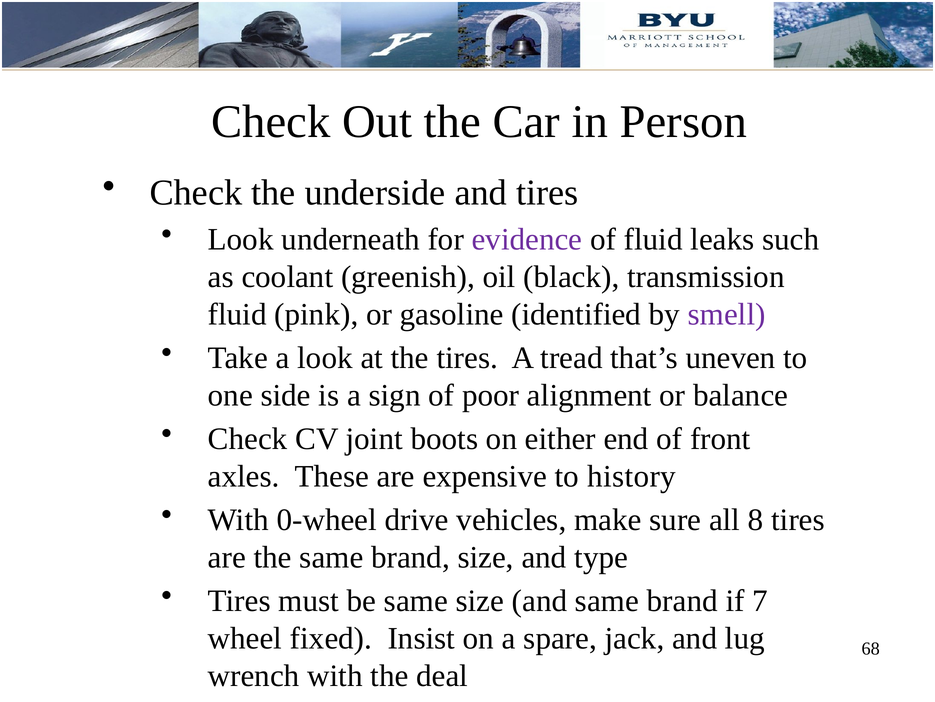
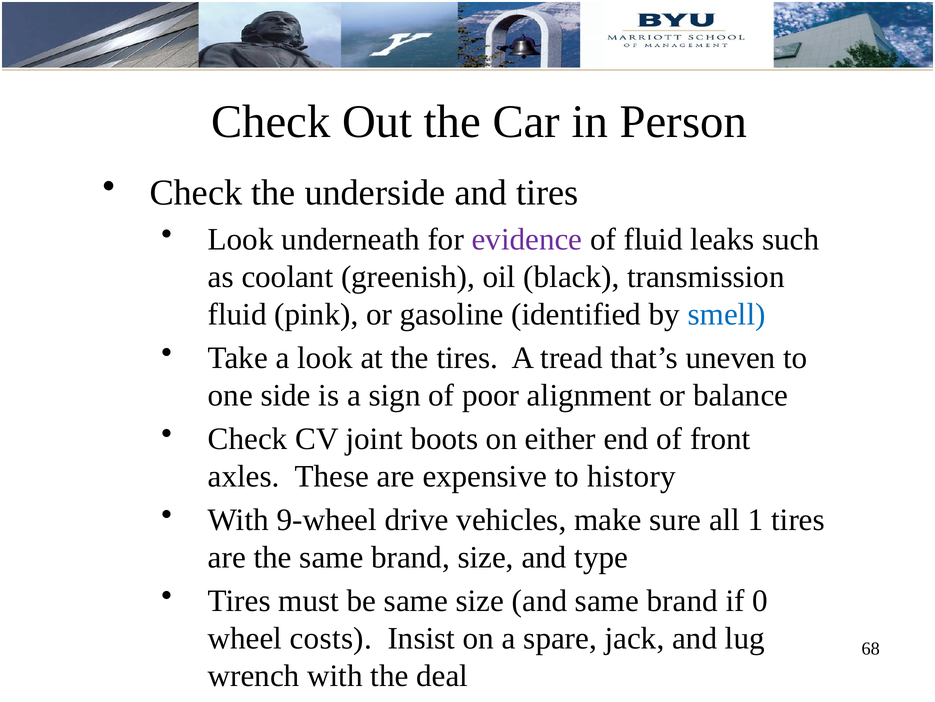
smell colour: purple -> blue
0-wheel: 0-wheel -> 9-wheel
8: 8 -> 1
7: 7 -> 0
fixed: fixed -> costs
